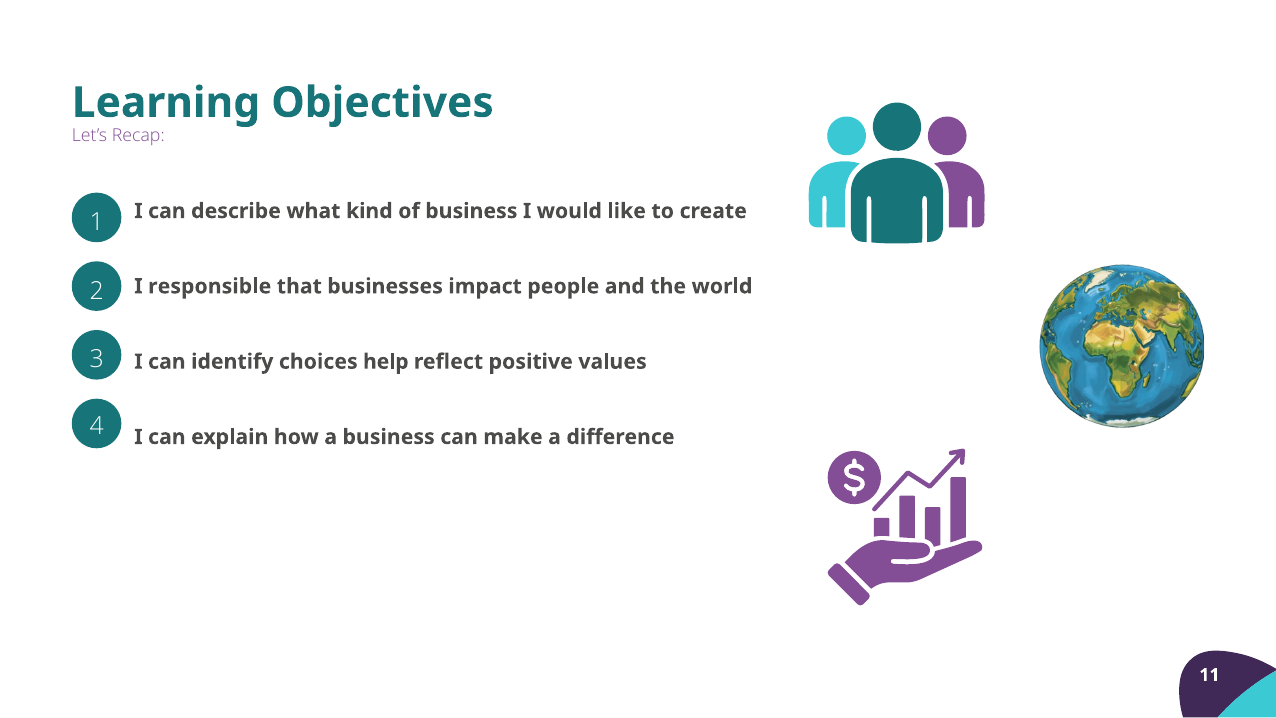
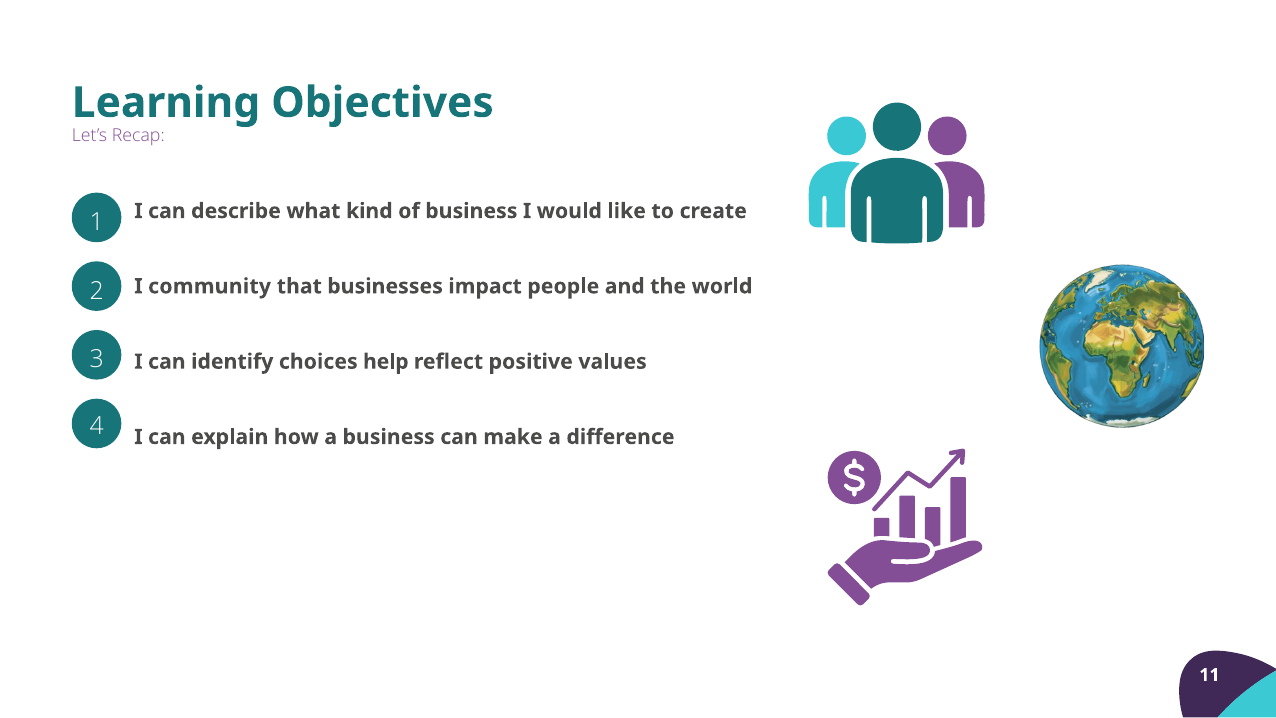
responsible: responsible -> community
